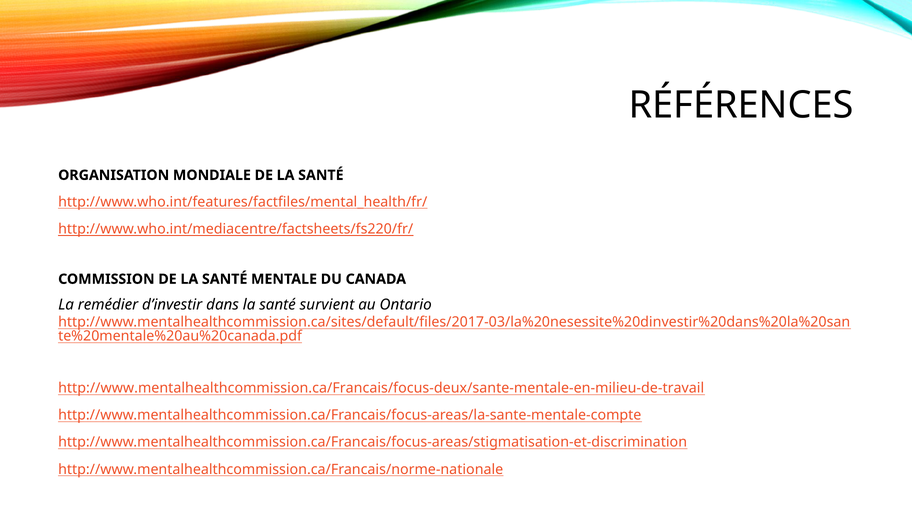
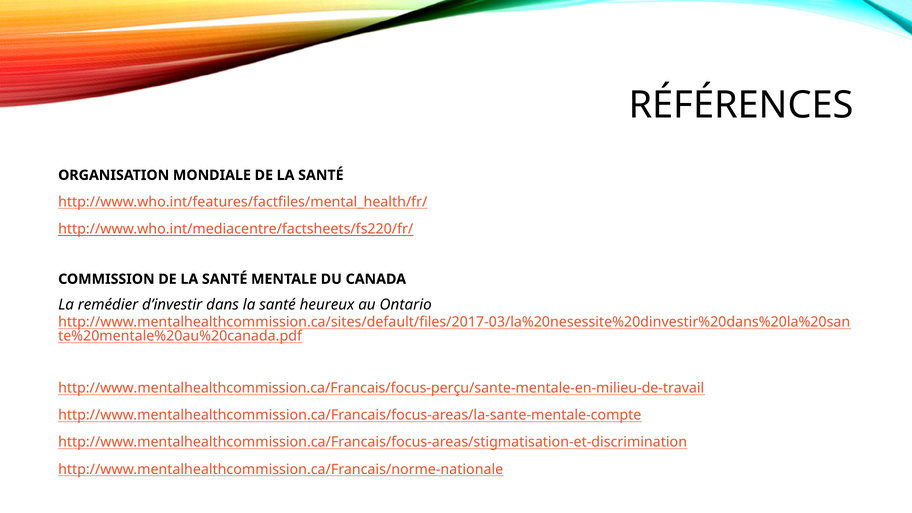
survient: survient -> heureux
http://www.mentalhealthcommission.ca/Francais/focus-deux/sante-mentale-en-milieu-de-travail: http://www.mentalhealthcommission.ca/Francais/focus-deux/sante-mentale-en-milieu-de-travail -> http://www.mentalhealthcommission.ca/Francais/focus-perçu/sante-mentale-en-milieu-de-travail
